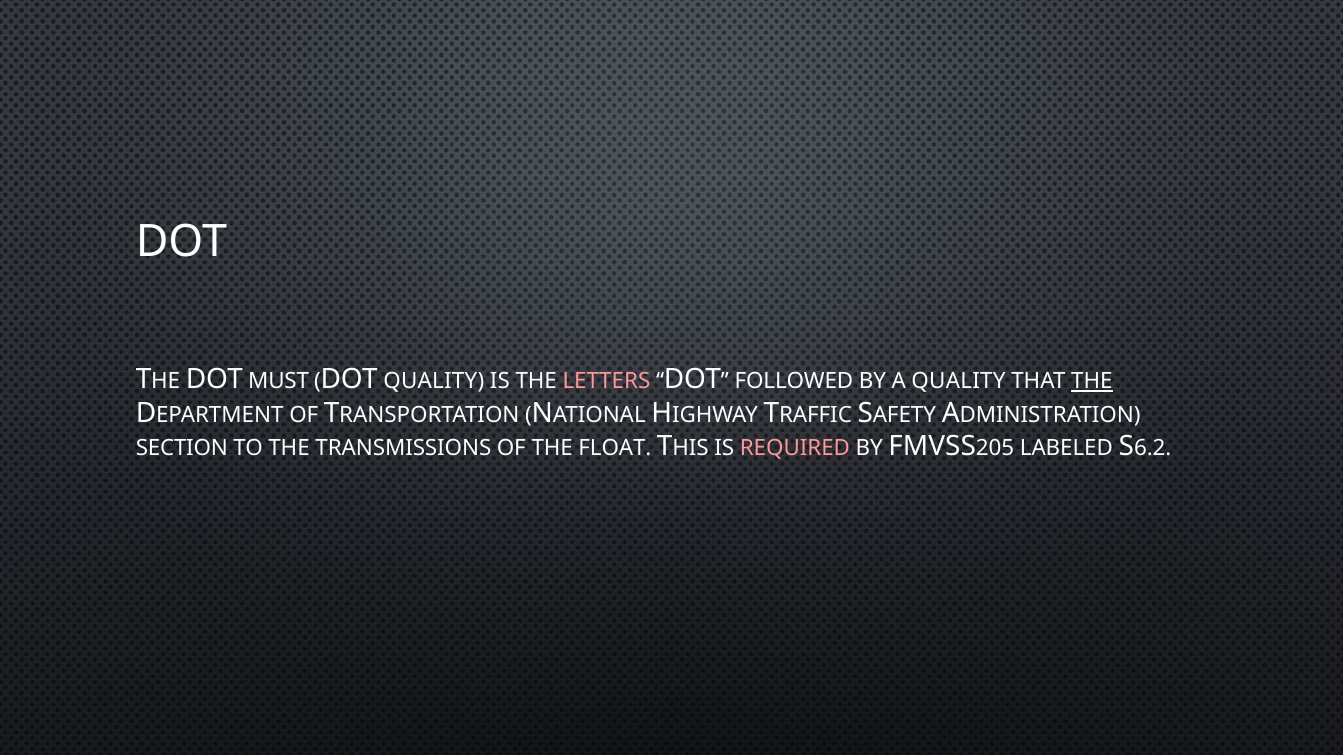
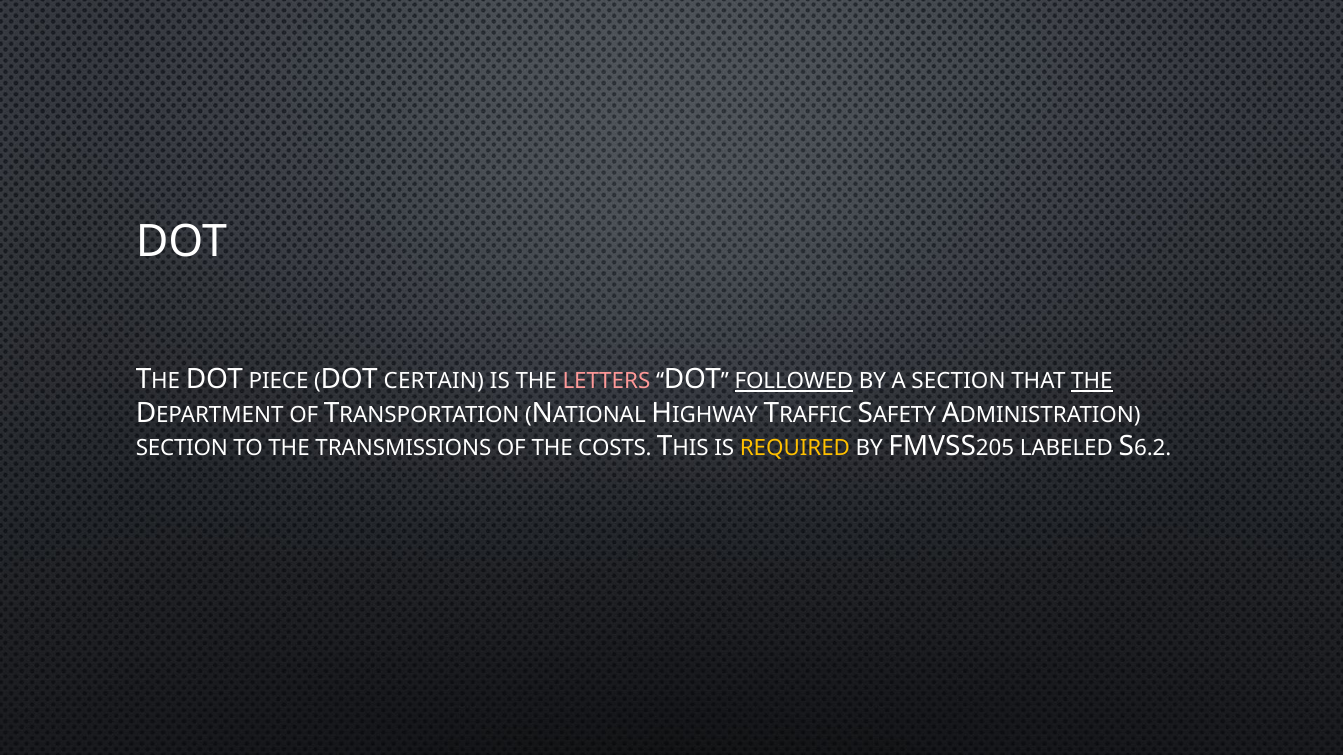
MUST: MUST -> PIECE
DOT QUALITY: QUALITY -> CERTAIN
FOLLOWED underline: none -> present
A QUALITY: QUALITY -> SECTION
FLOAT: FLOAT -> COSTS
REQUIRED colour: pink -> yellow
